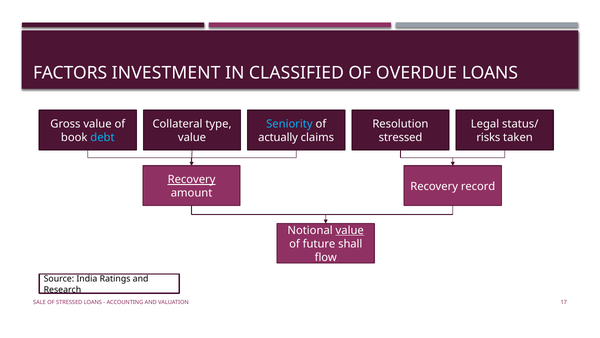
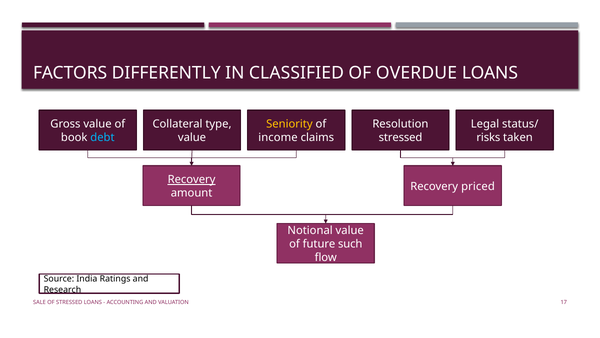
INVESTMENT: INVESTMENT -> DIFFERENTLY
Seniority colour: light blue -> yellow
actually: actually -> income
record: record -> priced
value at (350, 230) underline: present -> none
shall: shall -> such
